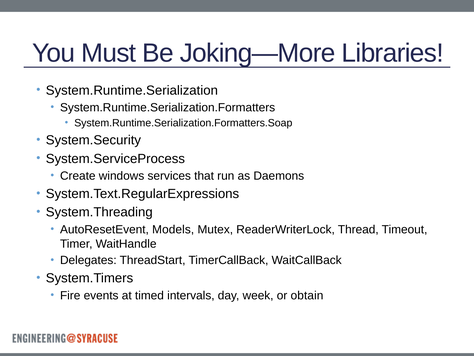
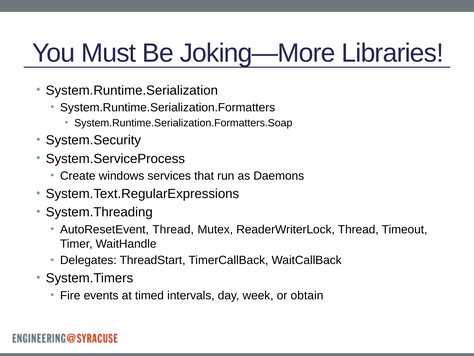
AutoResetEvent Models: Models -> Thread
